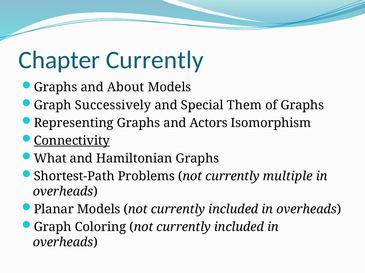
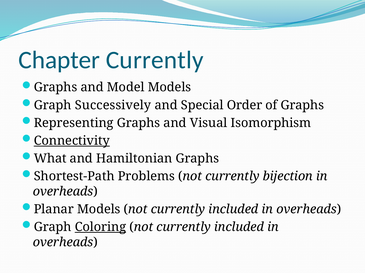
About: About -> Model
Them: Them -> Order
Actors: Actors -> Visual
multiple: multiple -> bijection
Coloring underline: none -> present
